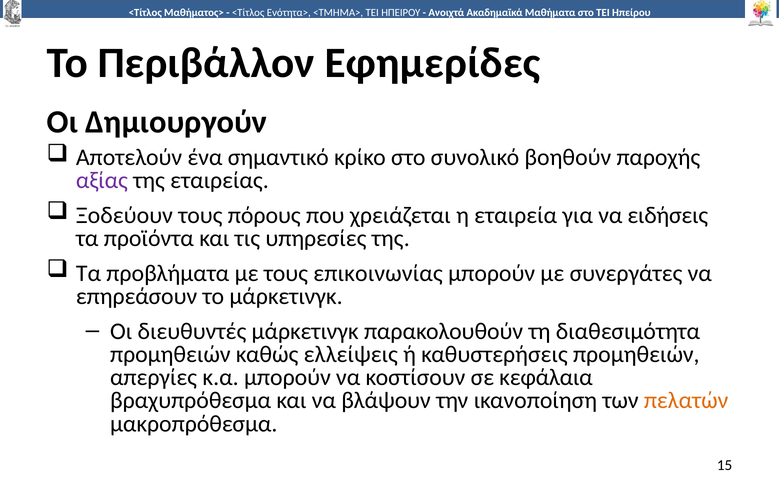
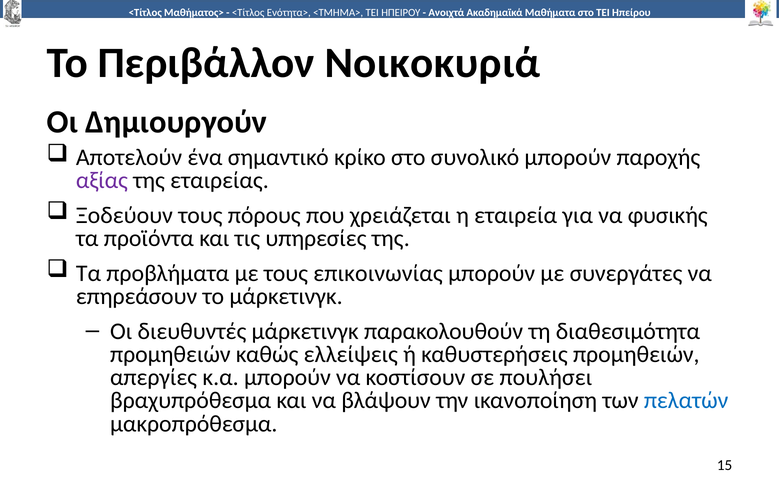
Εφημερίδες: Εφημερίδες -> Νοικοκυριά
συνολικό βοηθούν: βοηθούν -> μπορούν
ειδήσεις: ειδήσεις -> φυσικής
κεφάλαια: κεφάλαια -> πουλήσει
πελατών colour: orange -> blue
